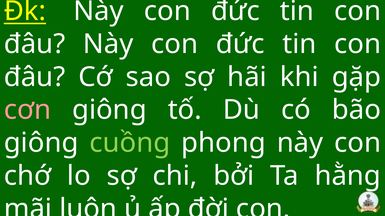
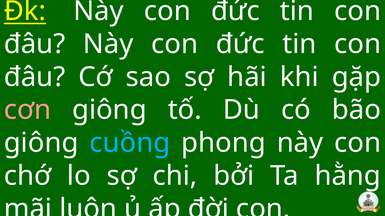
cuồng colour: light green -> light blue
